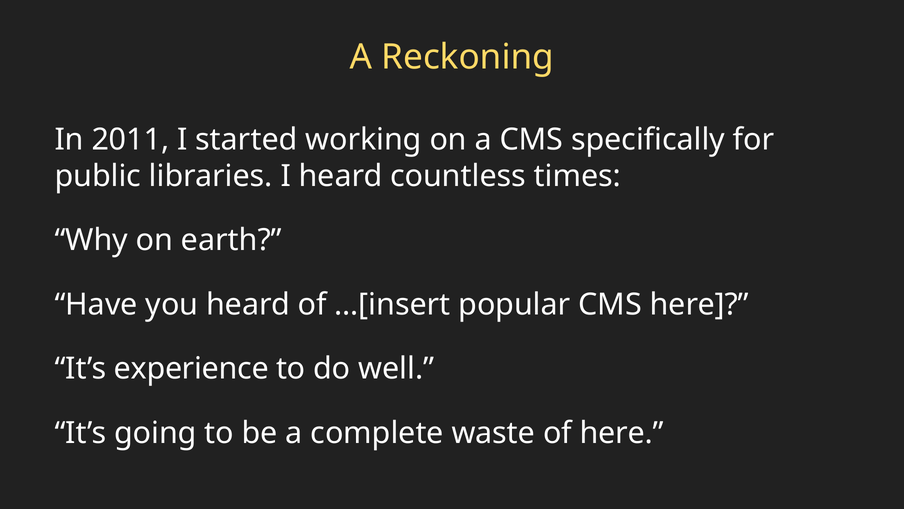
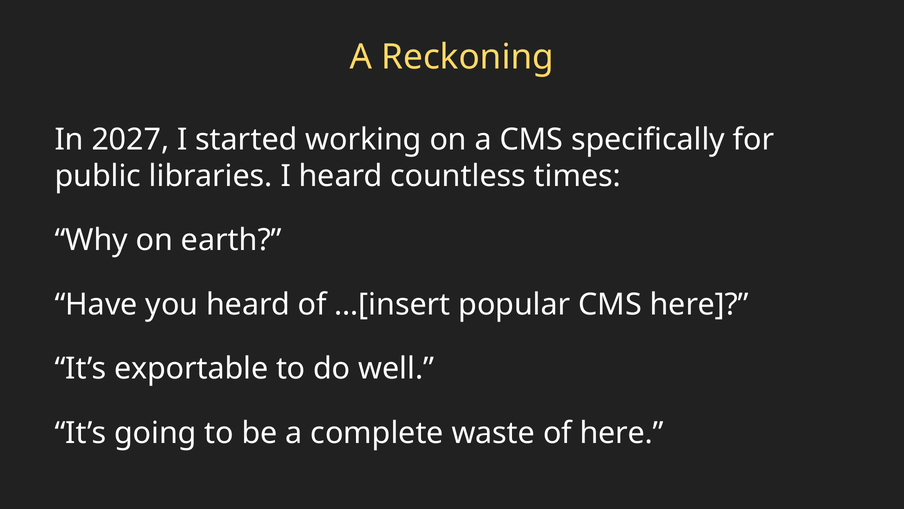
2011: 2011 -> 2027
experience: experience -> exportable
